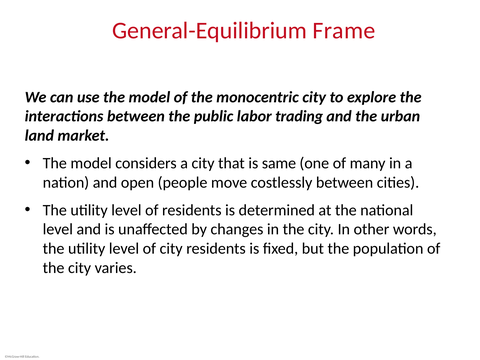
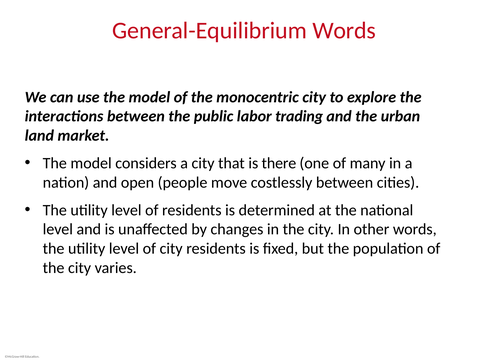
General-Equilibrium Frame: Frame -> Words
same: same -> there
